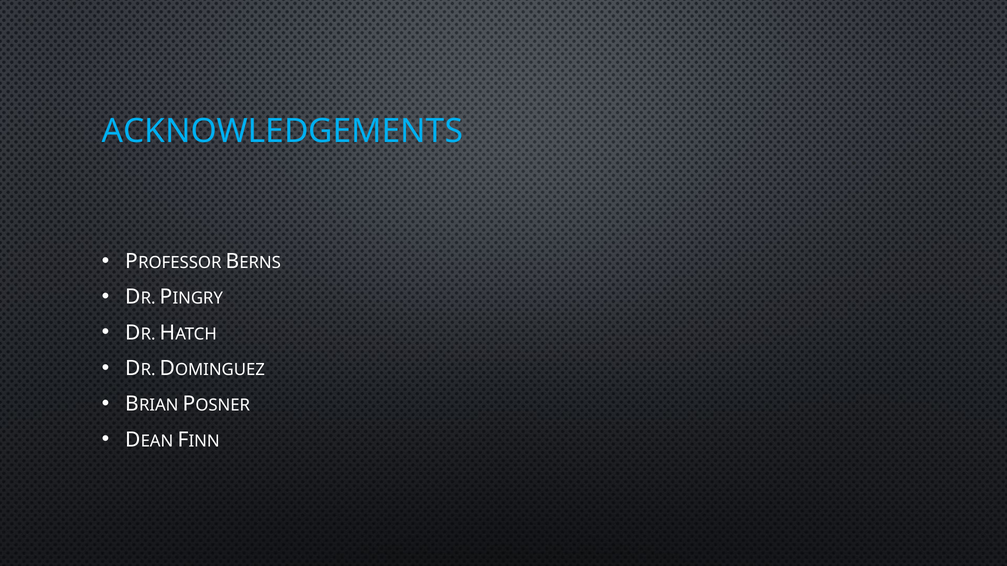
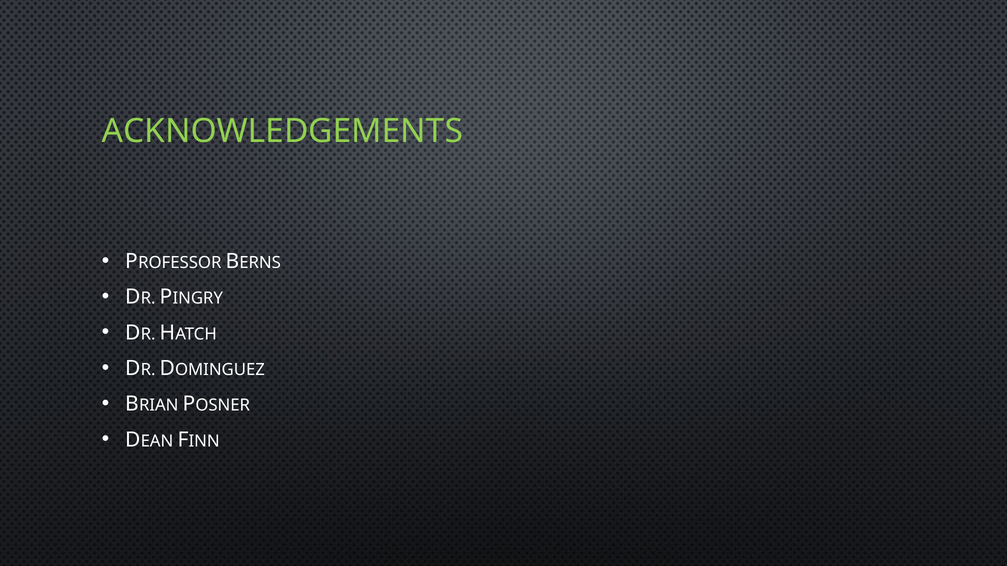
ACKNOWLEDGEMENTS colour: light blue -> light green
